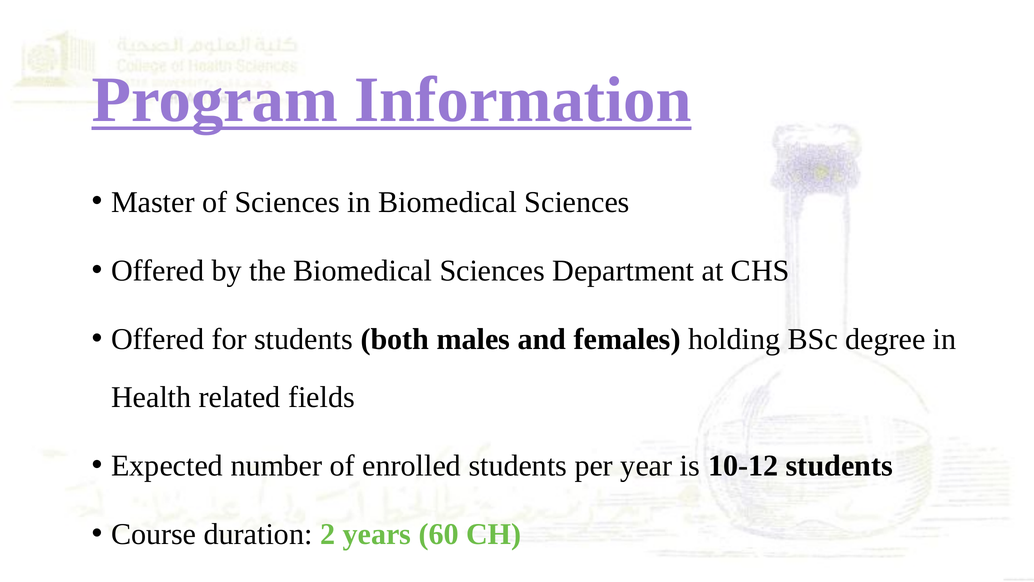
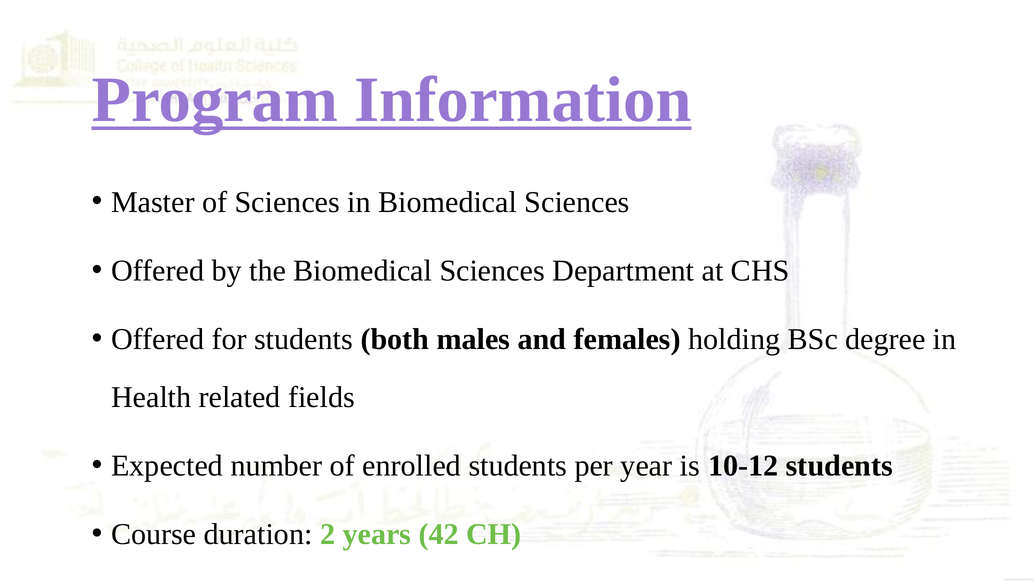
60: 60 -> 42
